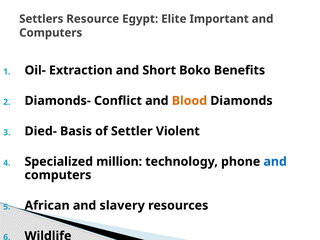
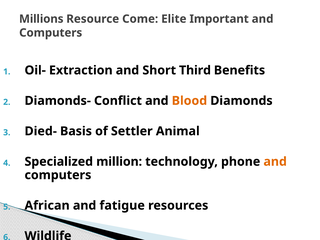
Settlers: Settlers -> Millions
Egypt: Egypt -> Come
Boko: Boko -> Third
Violent: Violent -> Animal
and at (275, 162) colour: blue -> orange
slavery: slavery -> fatigue
